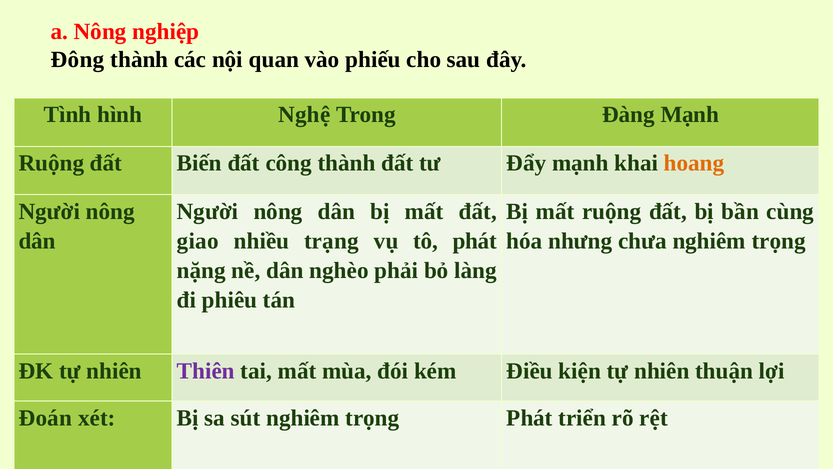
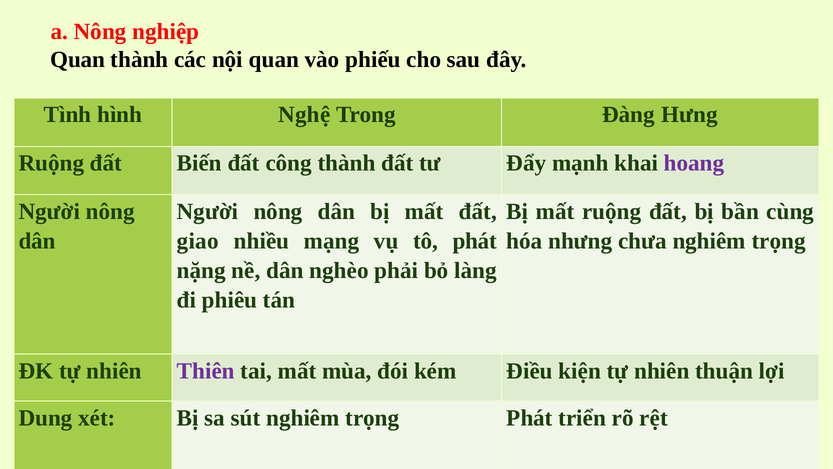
Đông at (77, 59): Đông -> Quan
Đàng Mạnh: Mạnh -> Hưng
hoang colour: orange -> purple
trạng: trạng -> mạng
Đoán: Đoán -> Dung
